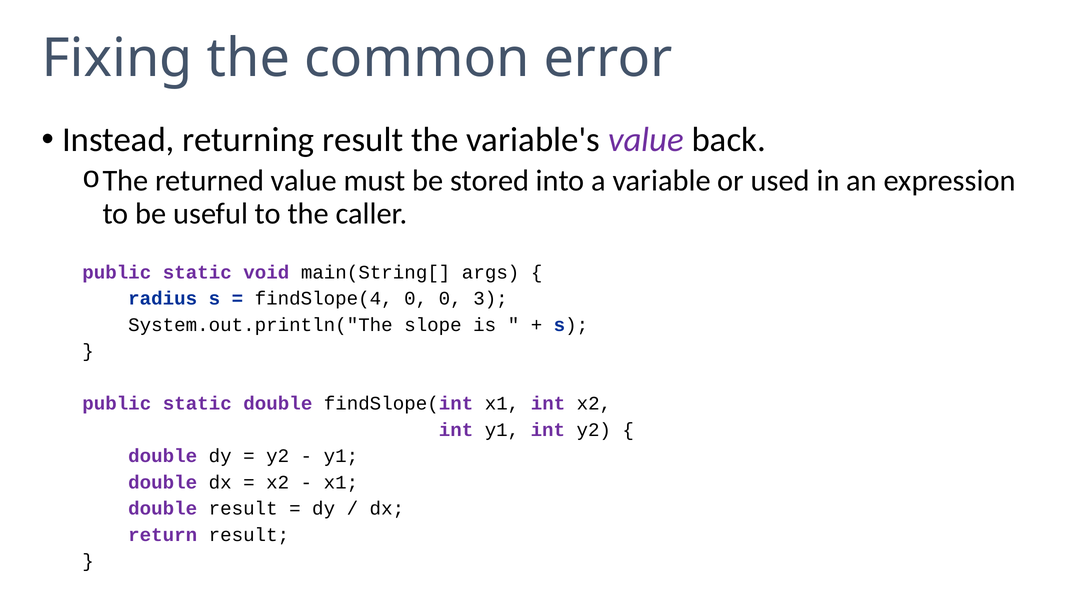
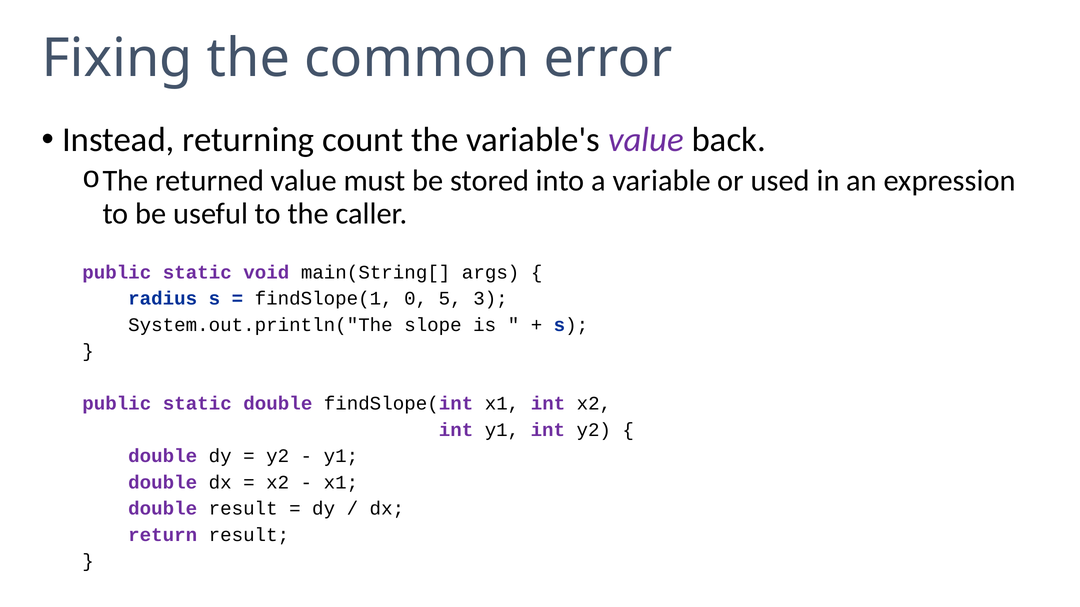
returning result: result -> count
findSlope(4: findSlope(4 -> findSlope(1
0 0: 0 -> 5
